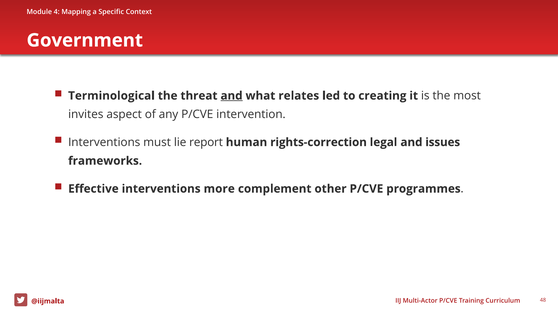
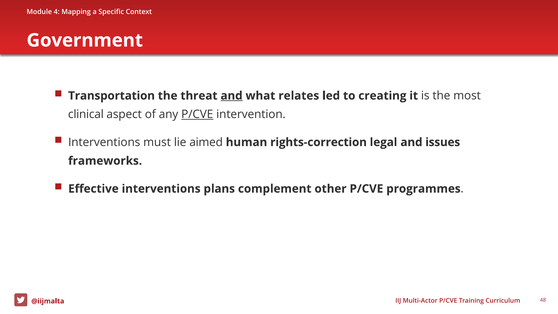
Terminological: Terminological -> Transportation
invites: invites -> clinical
P/CVE at (197, 114) underline: none -> present
report: report -> aimed
more: more -> plans
